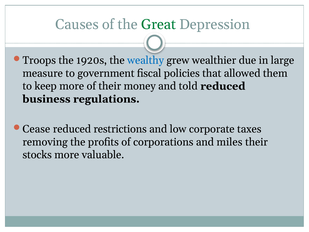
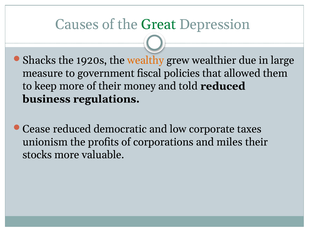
Troops: Troops -> Shacks
wealthy colour: blue -> orange
restrictions: restrictions -> democratic
removing: removing -> unionism
